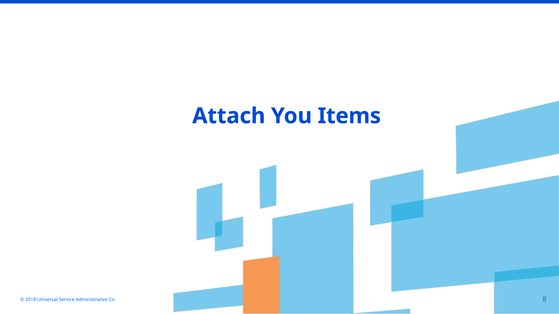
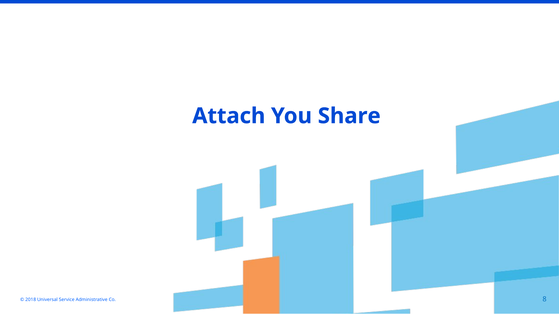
Items: Items -> Share
